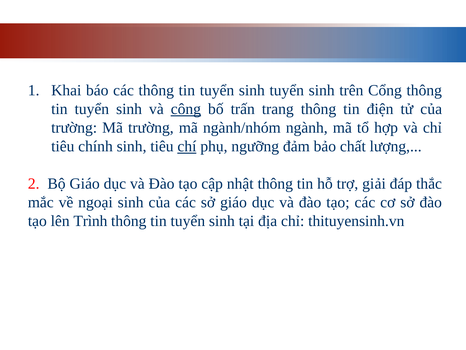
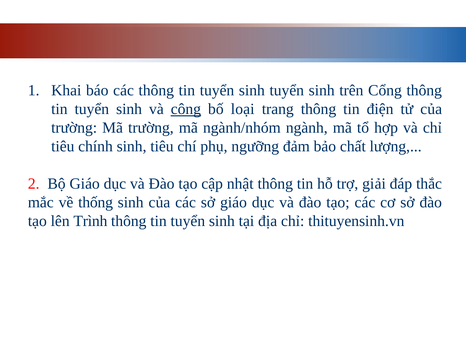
trấn: trấn -> loại
chí underline: present -> none
ngoại: ngoại -> thống
